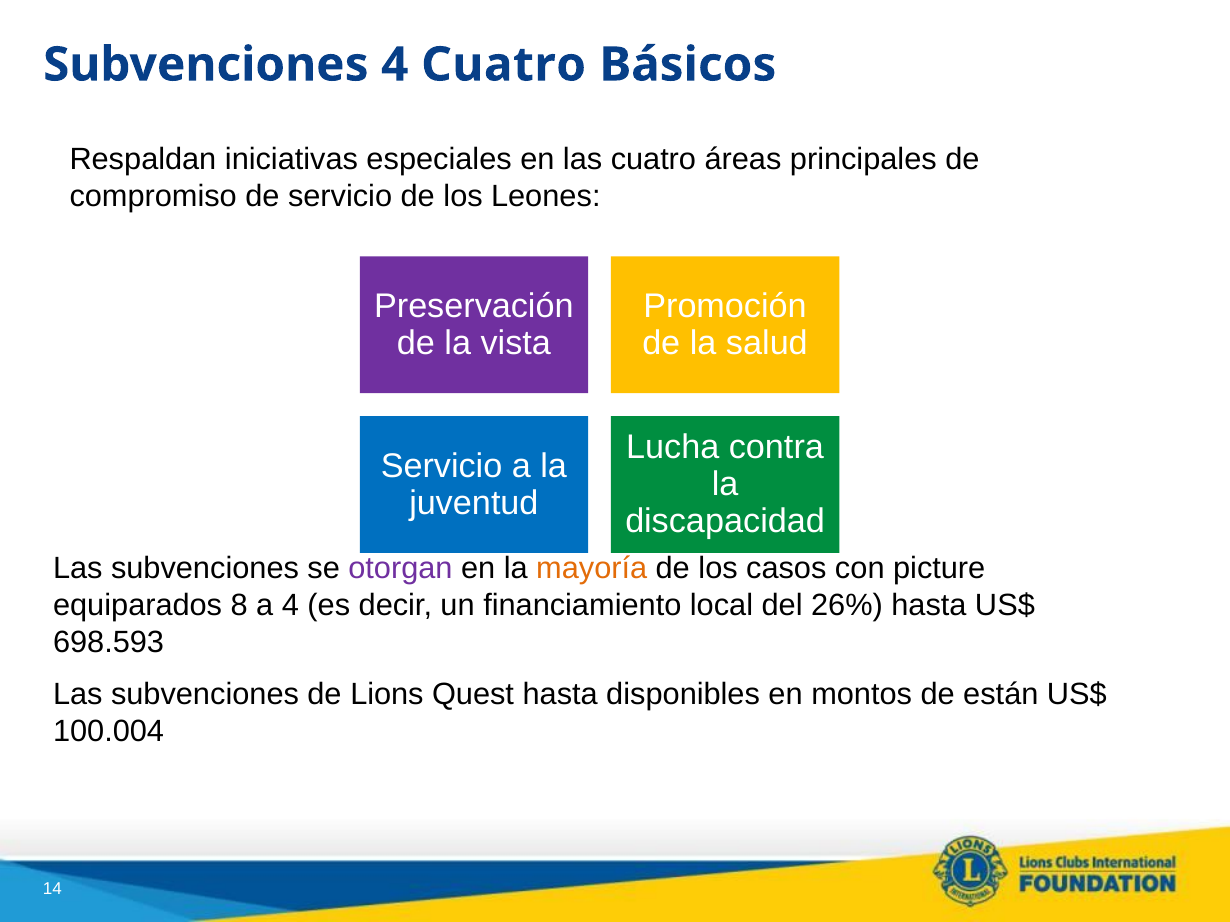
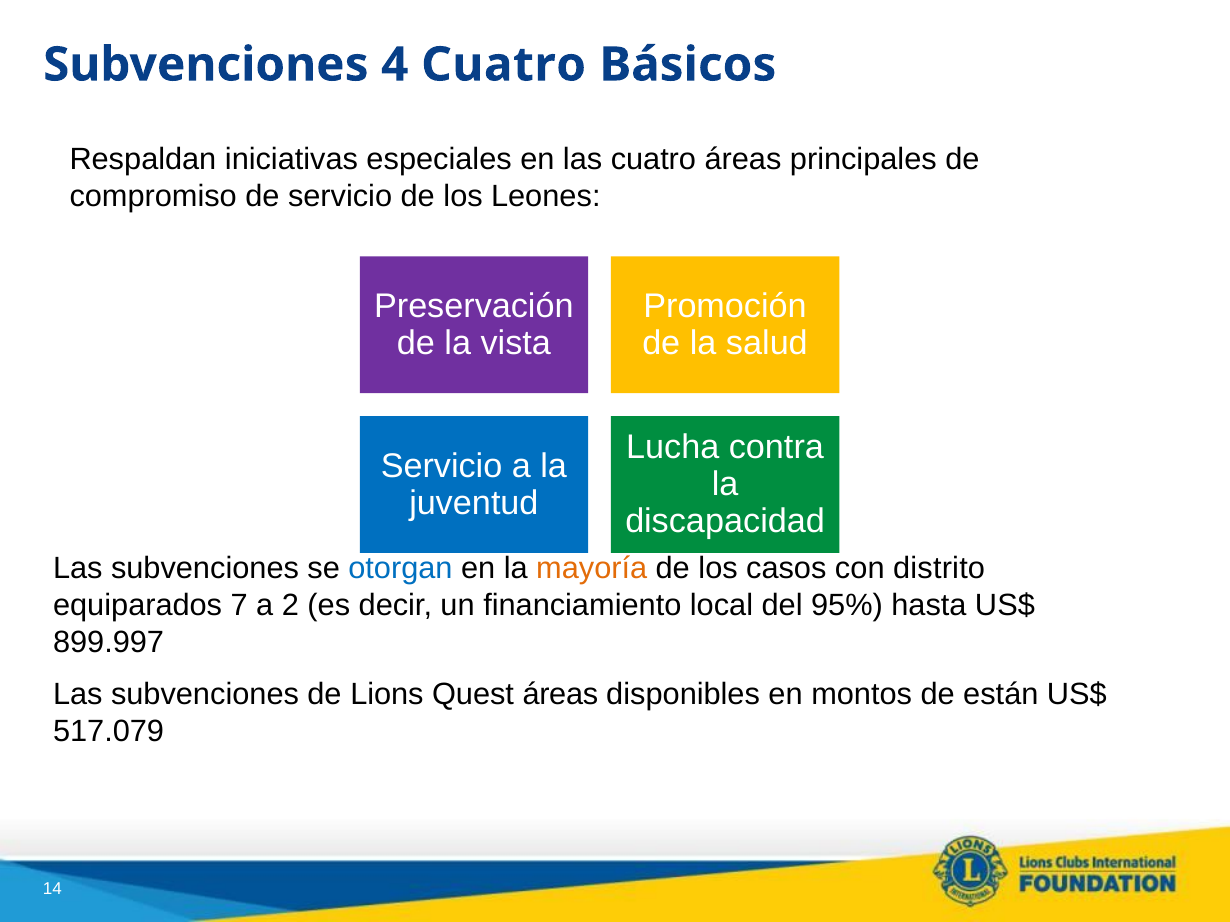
otorgan colour: purple -> blue
picture: picture -> distrito
8: 8 -> 7
a 4: 4 -> 2
26%: 26% -> 95%
698.593: 698.593 -> 899.997
Quest hasta: hasta -> áreas
100.004: 100.004 -> 517.079
